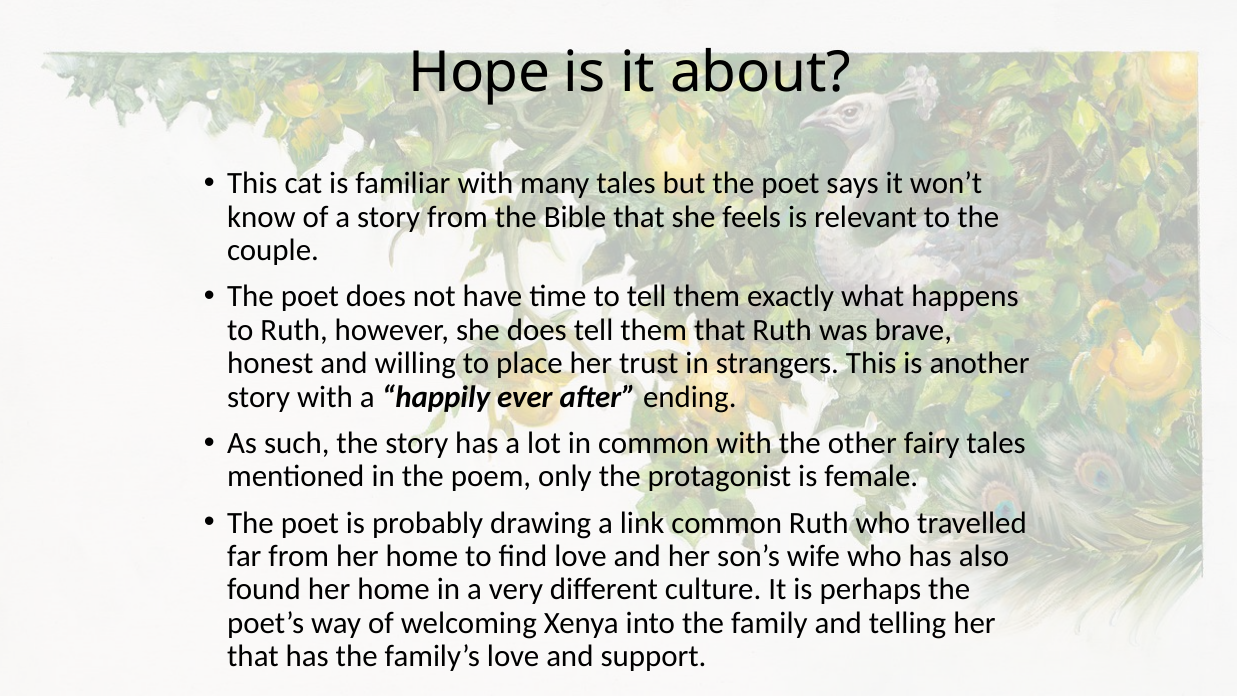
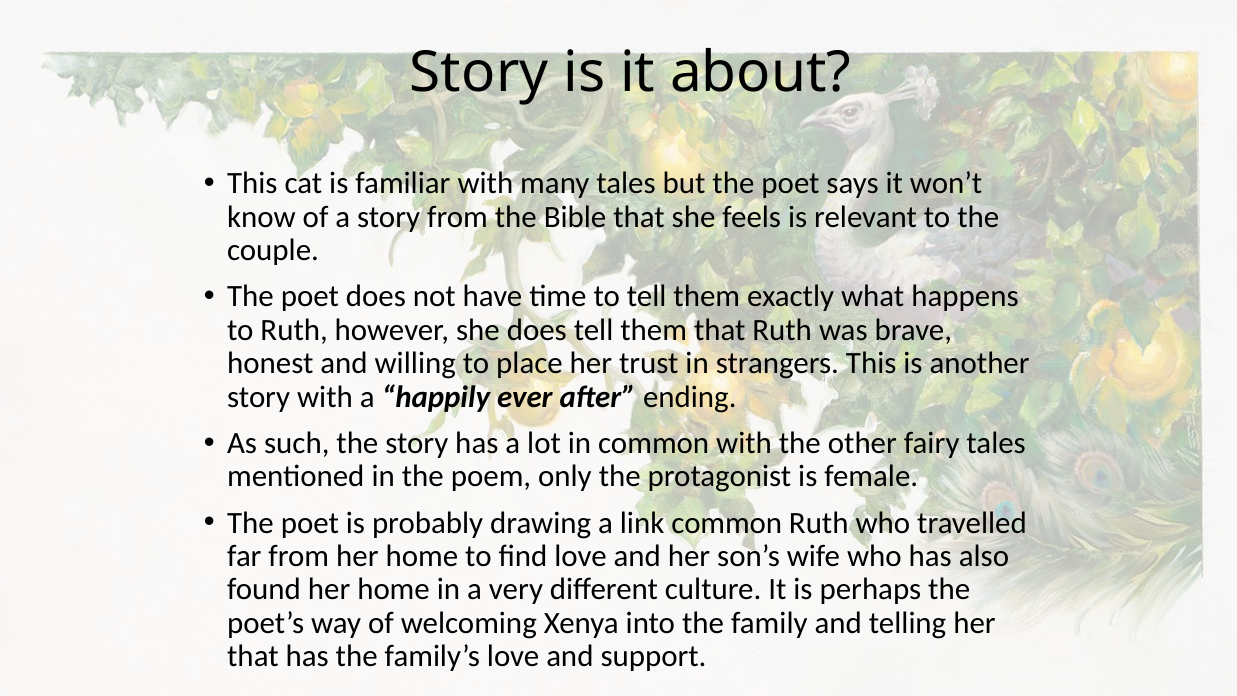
Hope at (479, 73): Hope -> Story
